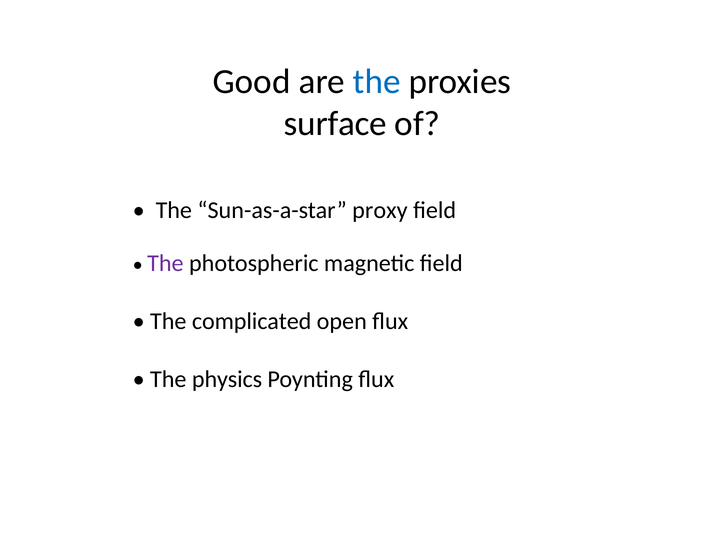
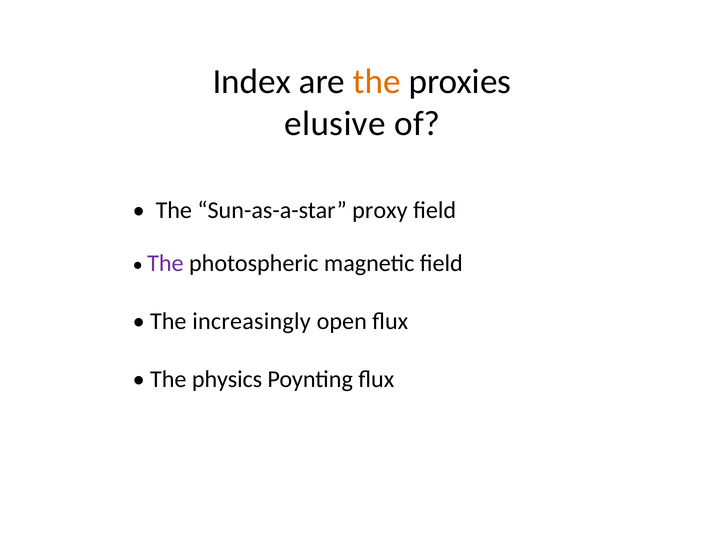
Good: Good -> Index
the at (377, 81) colour: blue -> orange
surface: surface -> elusive
complicated: complicated -> increasingly
